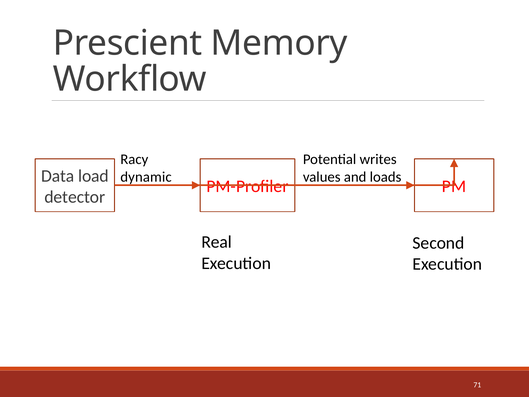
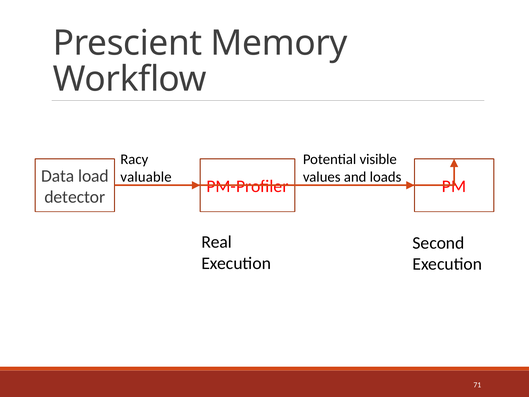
writes: writes -> visible
dynamic: dynamic -> valuable
